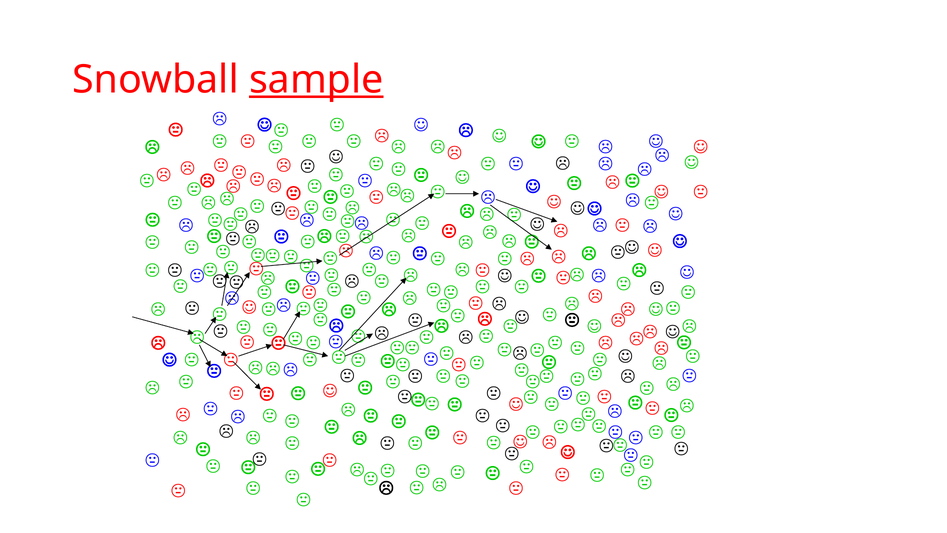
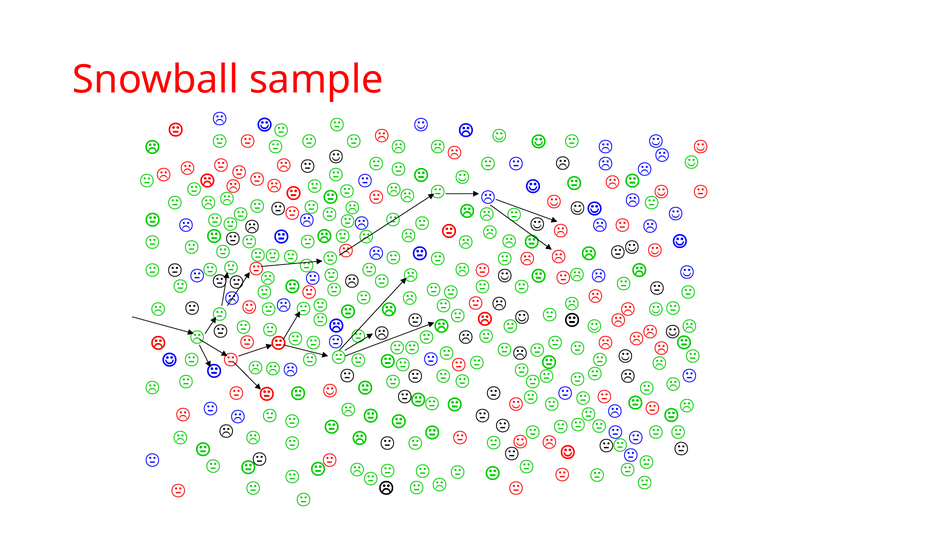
sample underline: present -> none
